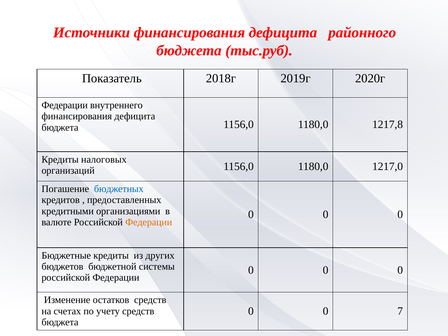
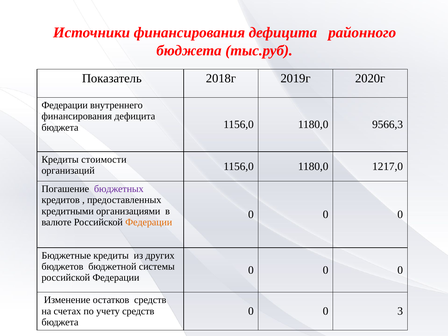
1217,8: 1217,8 -> 9566,3
налоговых: налоговых -> стоимости
бюджетных colour: blue -> purple
7: 7 -> 3
